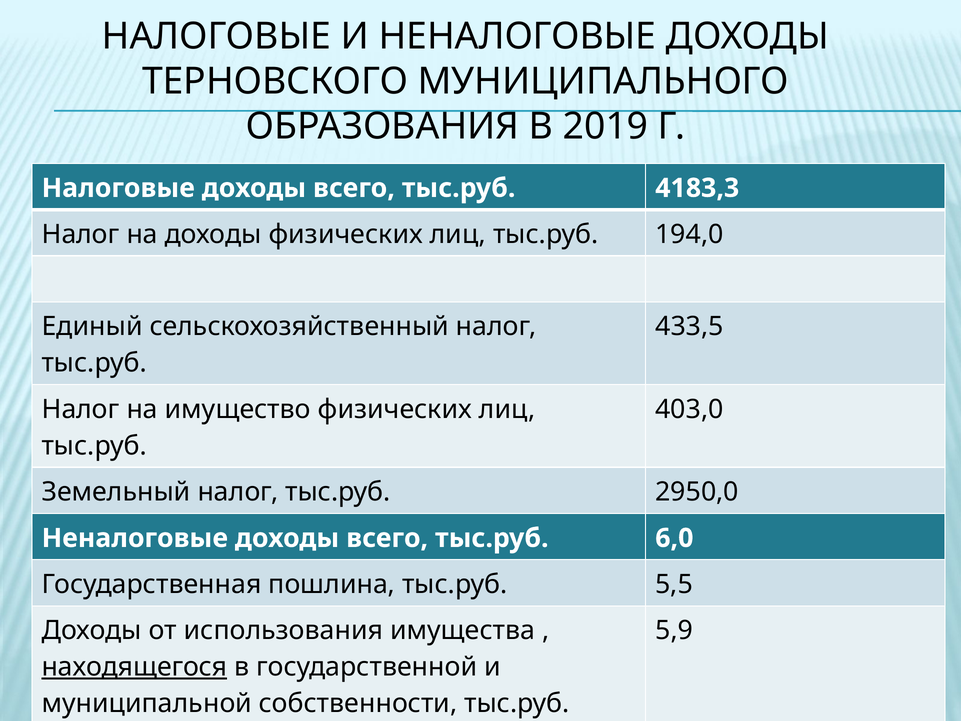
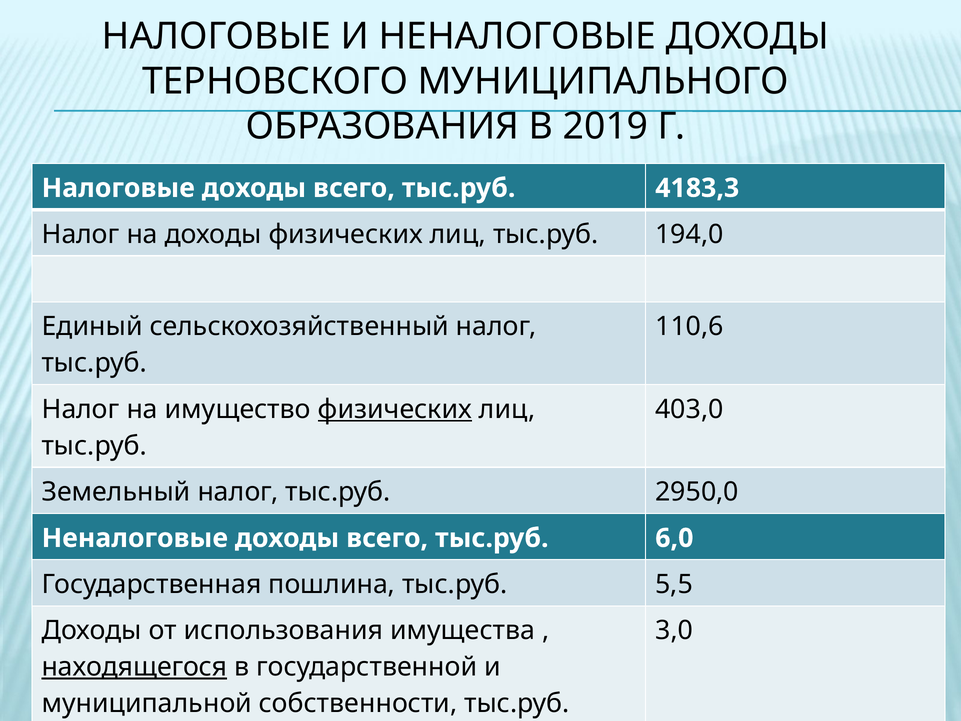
433,5: 433,5 -> 110,6
физических at (395, 409) underline: none -> present
5,9: 5,9 -> 3,0
